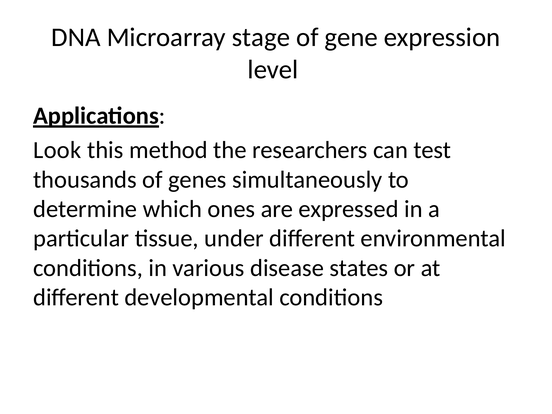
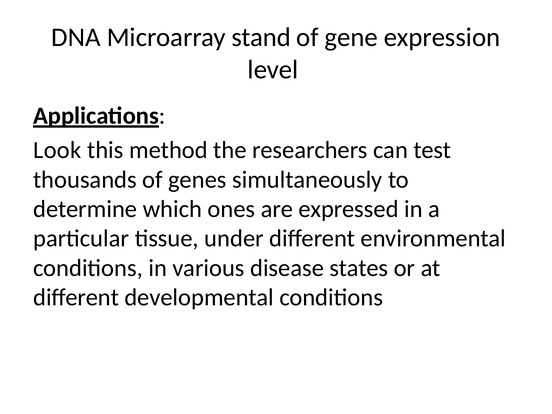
stage: stage -> stand
